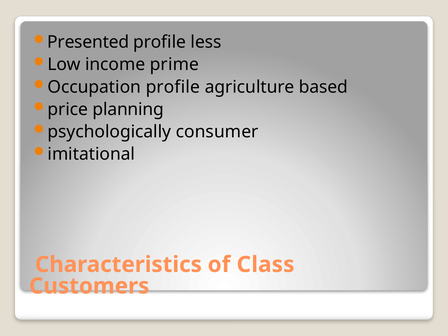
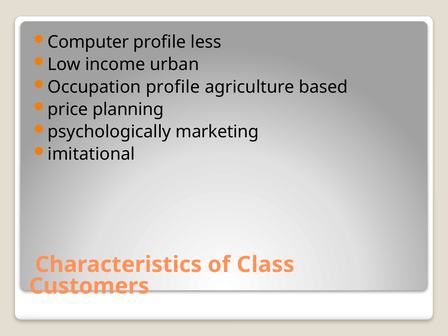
Presented: Presented -> Computer
prime: prime -> urban
consumer: consumer -> marketing
